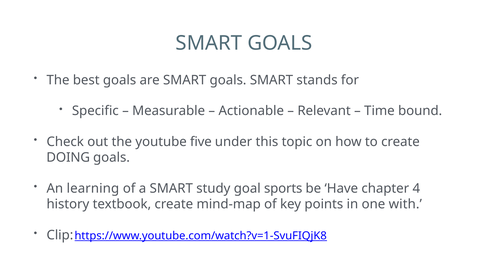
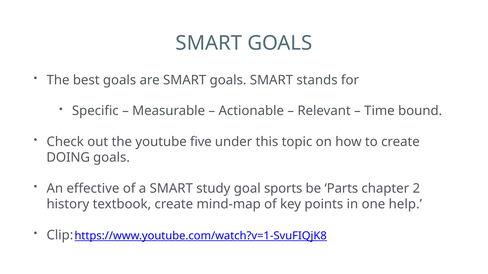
learning: learning -> effective
Have: Have -> Parts
4: 4 -> 2
with: with -> help
